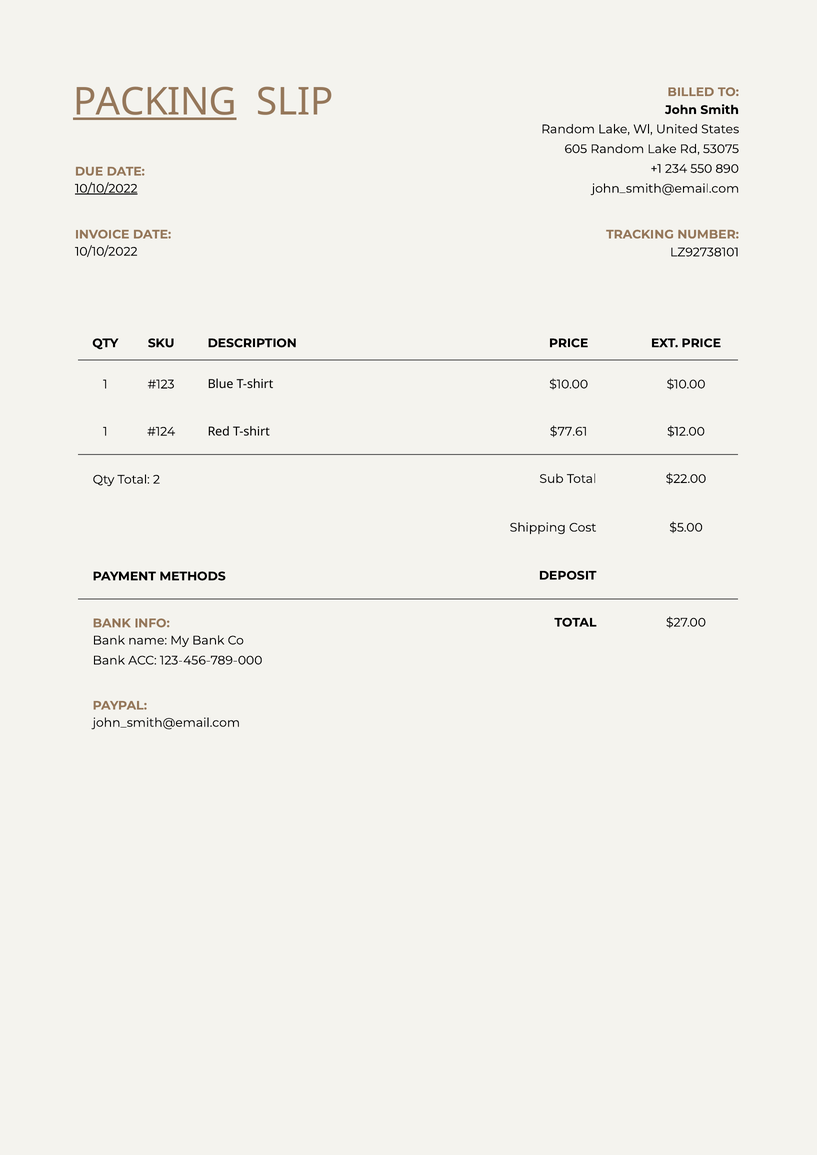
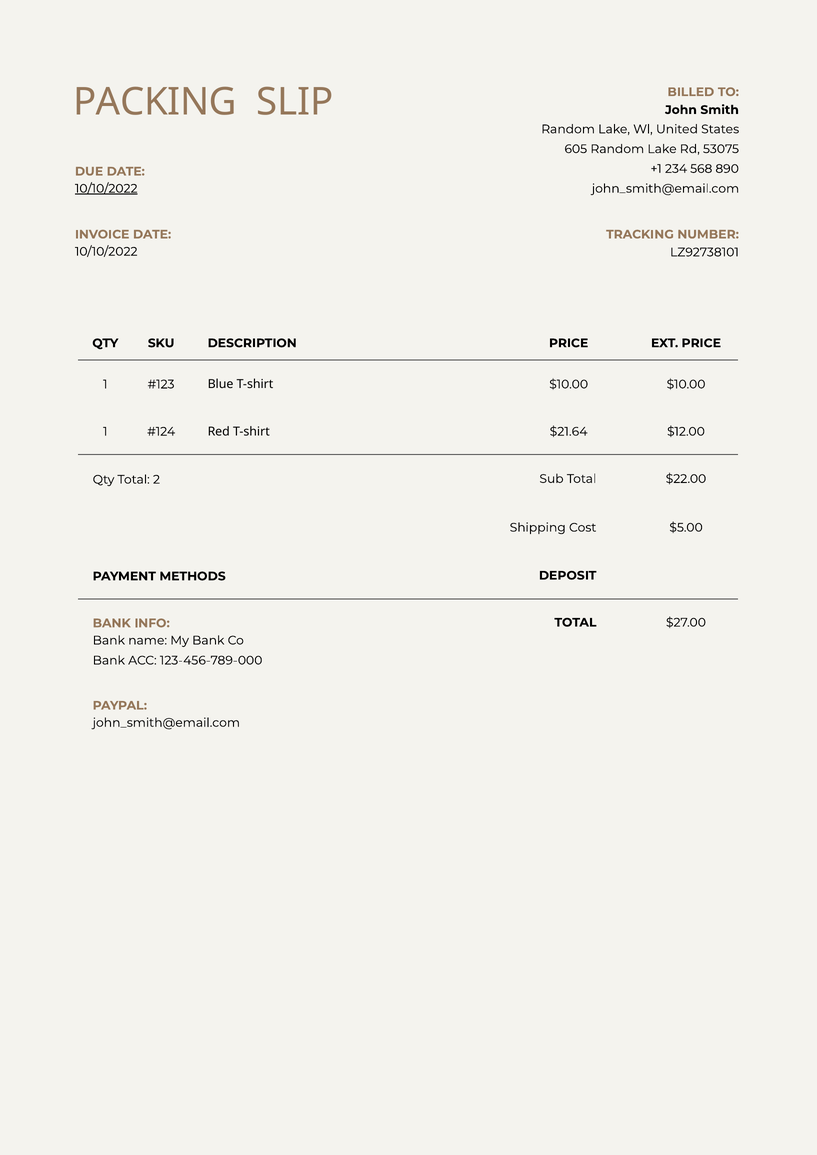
PACKING underline: present -> none
550: 550 -> 568
$77.61: $77.61 -> $21.64
